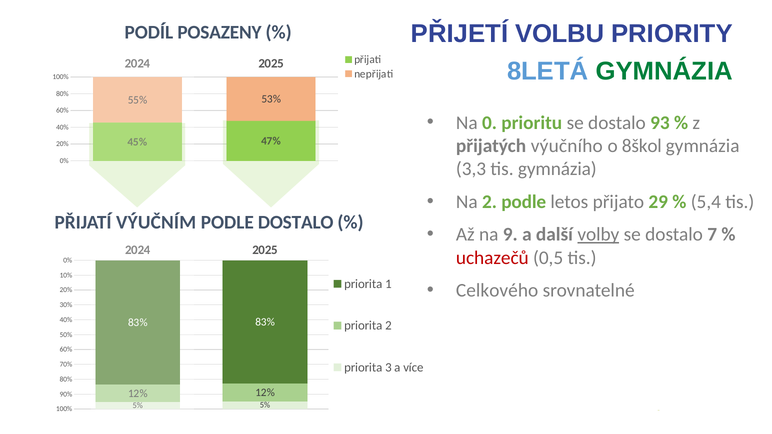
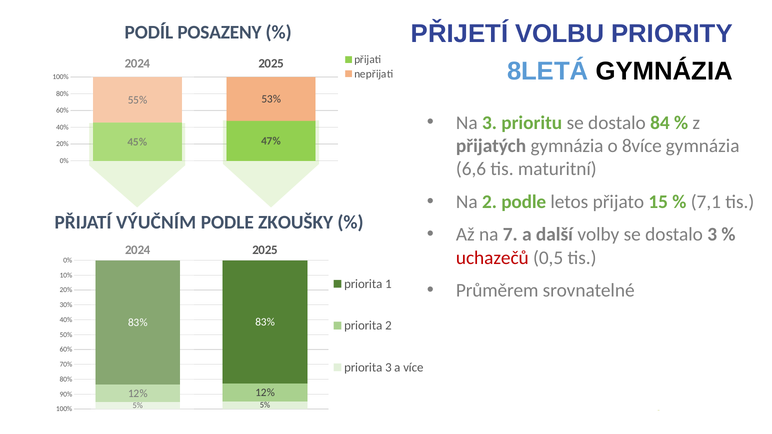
GYMNÁZIA at (664, 71) colour: green -> black
Na 0: 0 -> 3
93: 93 -> 84
přijatých výučního: výučního -> gymnázia
8škol: 8škol -> 8více
3,3: 3,3 -> 6,6
tis gymnázia: gymnázia -> maturitní
29: 29 -> 15
5,4: 5,4 -> 7,1
PODLE DOSTALO: DOSTALO -> ZKOUŠKY
9: 9 -> 7
volby underline: present -> none
dostalo 7: 7 -> 3
Celkového: Celkového -> Průměrem
